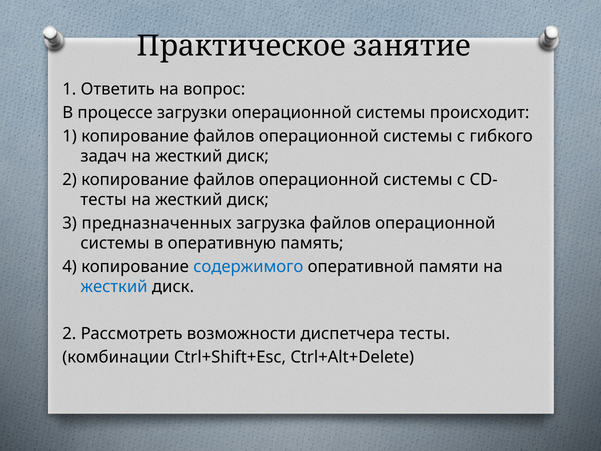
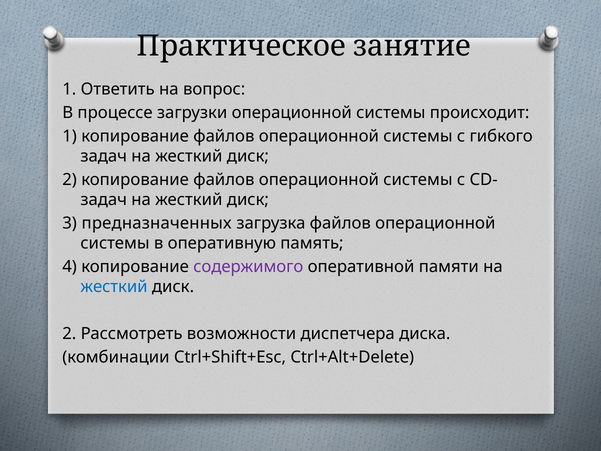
тесты at (104, 200): тесты -> задач
содержимого colour: blue -> purple
диспетчера тесты: тесты -> диска
